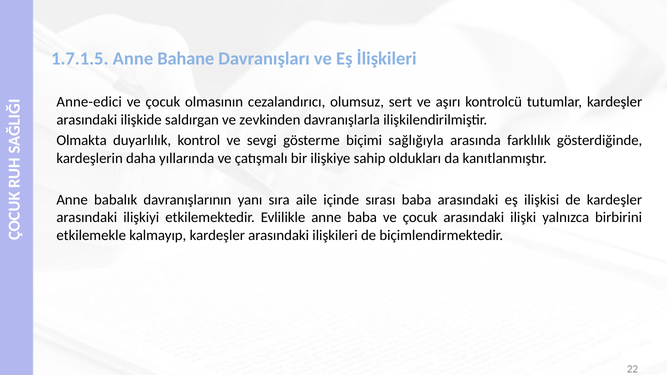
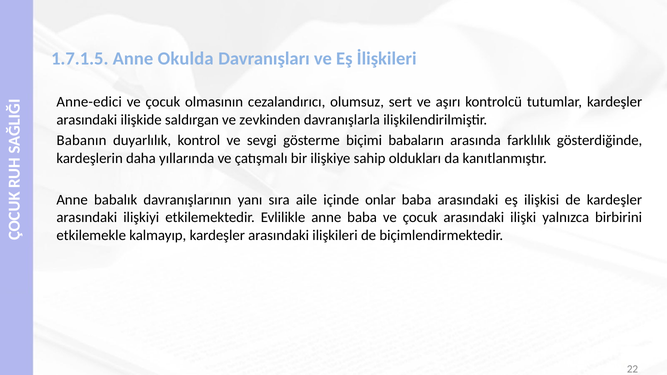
Bahane: Bahane -> Okulda
Olmakta: Olmakta -> Babanın
sağlığıyla: sağlığıyla -> babaların
sırası: sırası -> onlar
